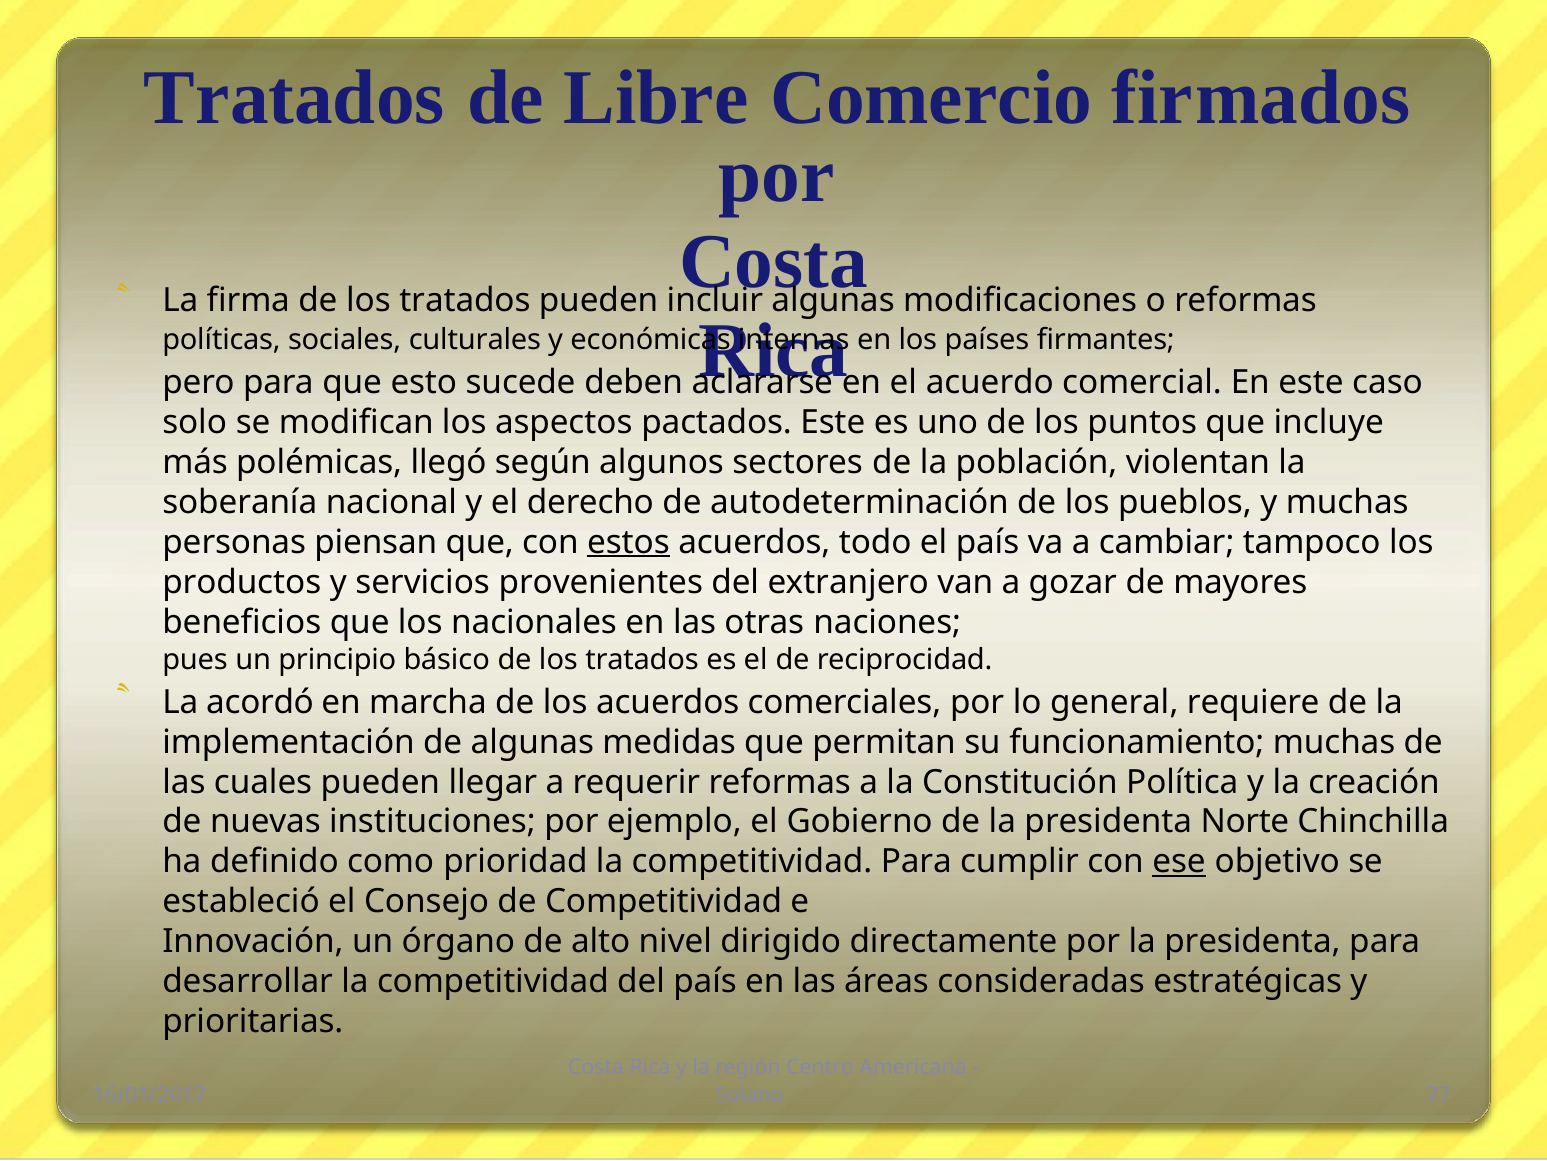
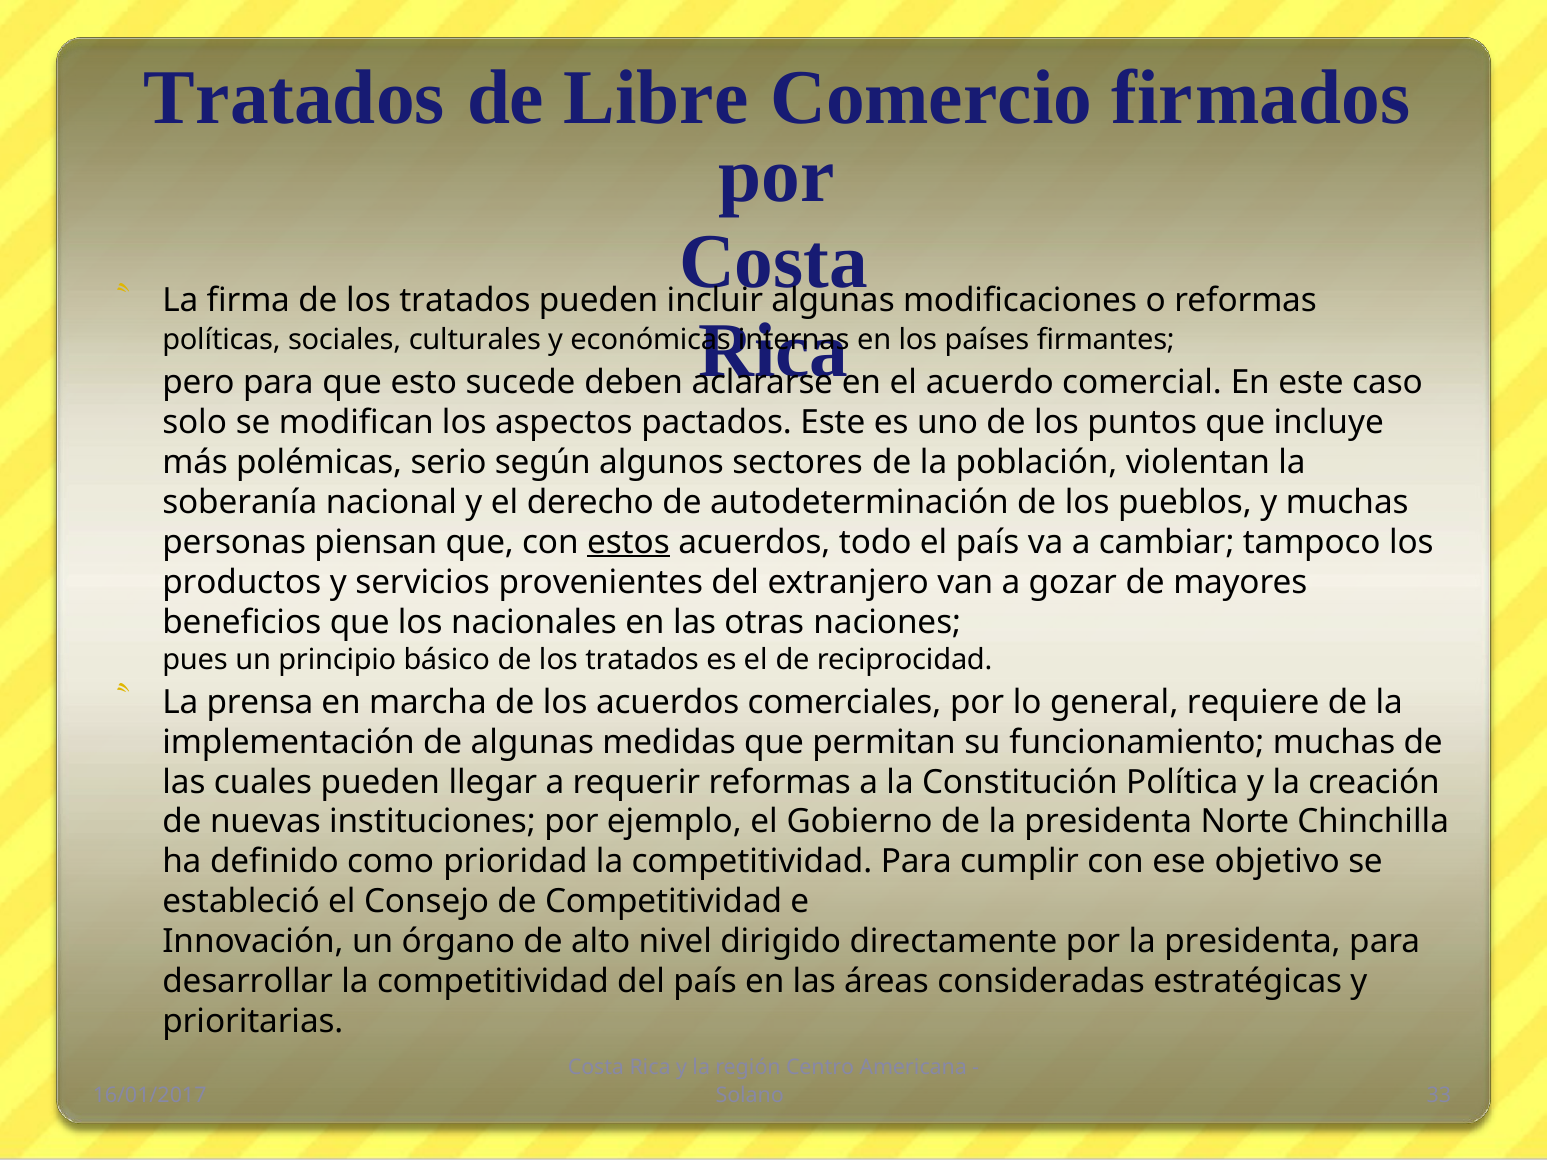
llegó: llegó -> serio
acordó: acordó -> prensa
ese underline: present -> none
77: 77 -> 33
